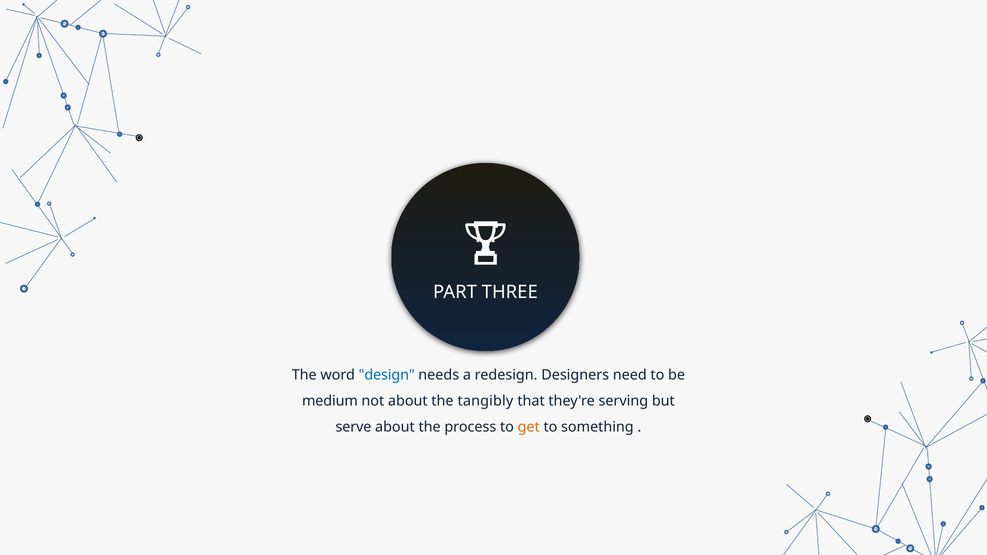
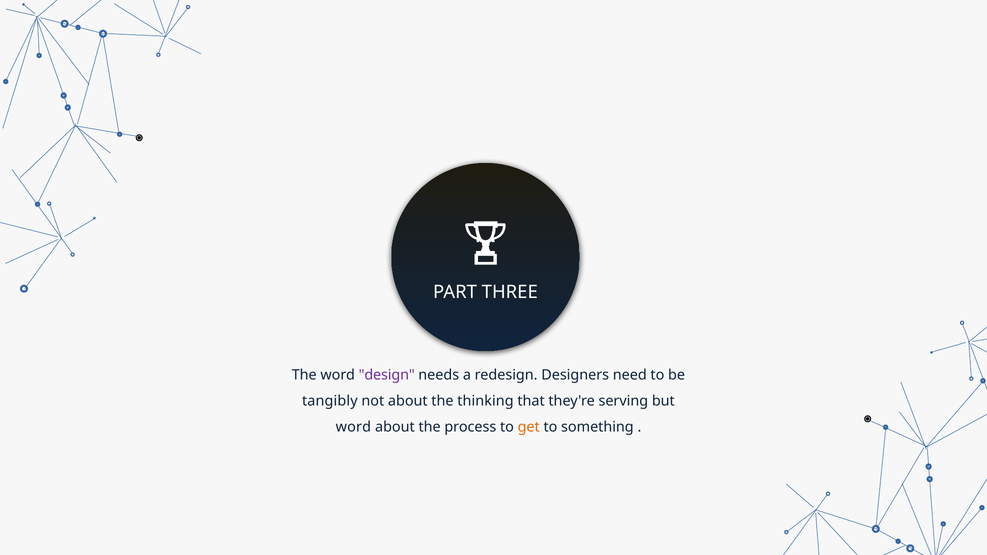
design colour: blue -> purple
medium: medium -> tangibly
tangibly: tangibly -> thinking
serve at (353, 427): serve -> word
